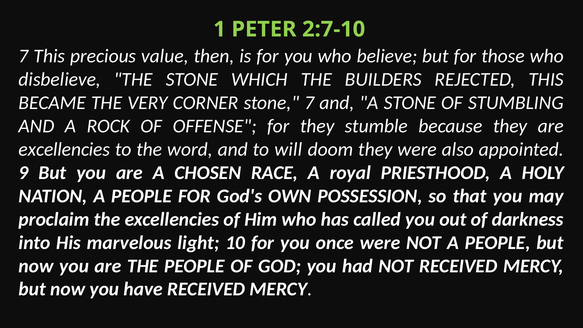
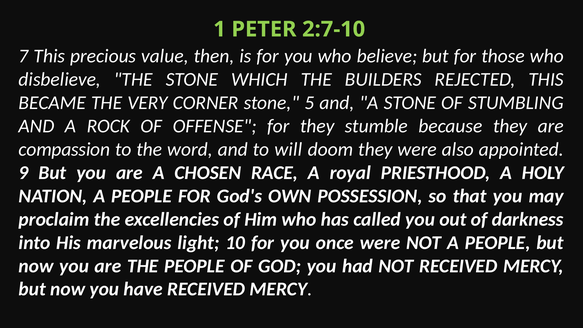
stone 7: 7 -> 5
excellencies at (64, 149): excellencies -> compassion
